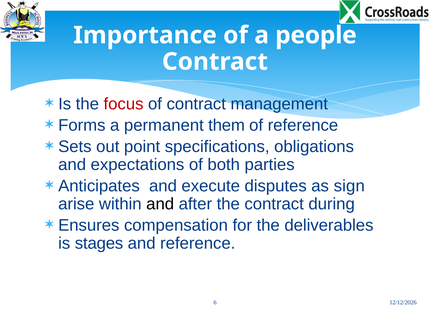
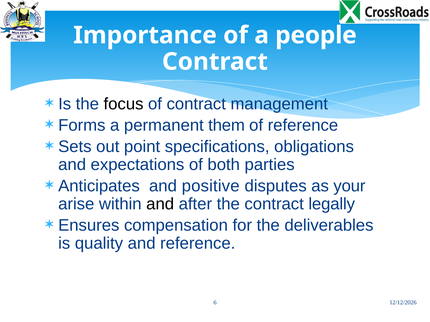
focus colour: red -> black
execute: execute -> positive
sign: sign -> your
during: during -> legally
stages: stages -> quality
